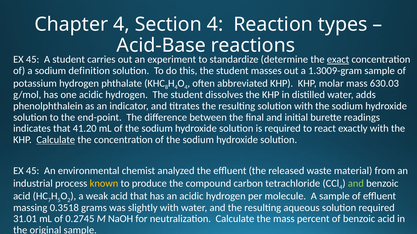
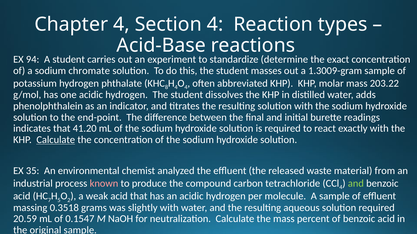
45 at (33, 60): 45 -> 94
exact underline: present -> none
definition: definition -> chromate
630.03: 630.03 -> 203.22
45 at (33, 171): 45 -> 35
known colour: yellow -> pink
31.01: 31.01 -> 20.59
0.2745: 0.2745 -> 0.1547
